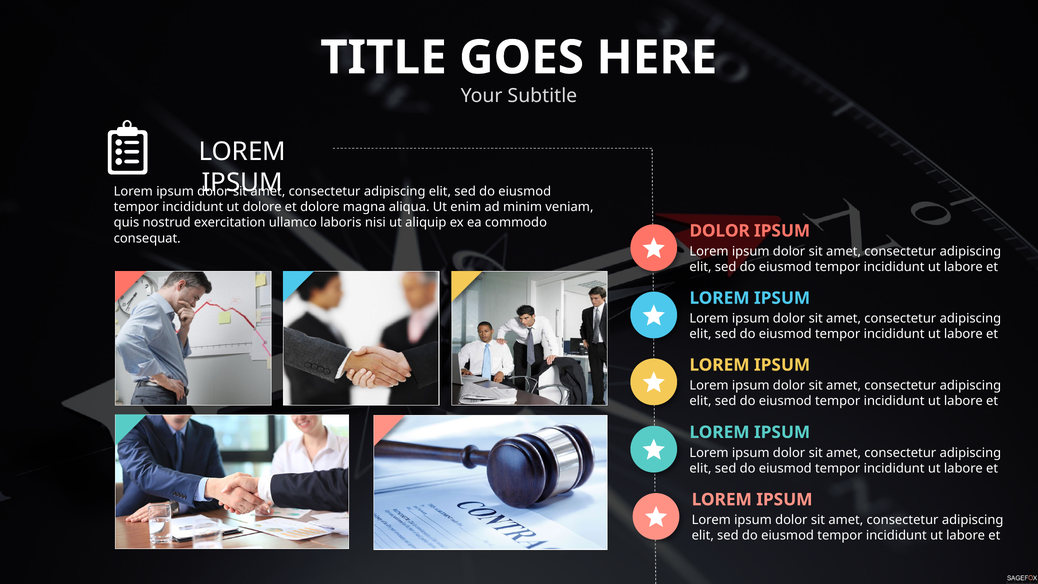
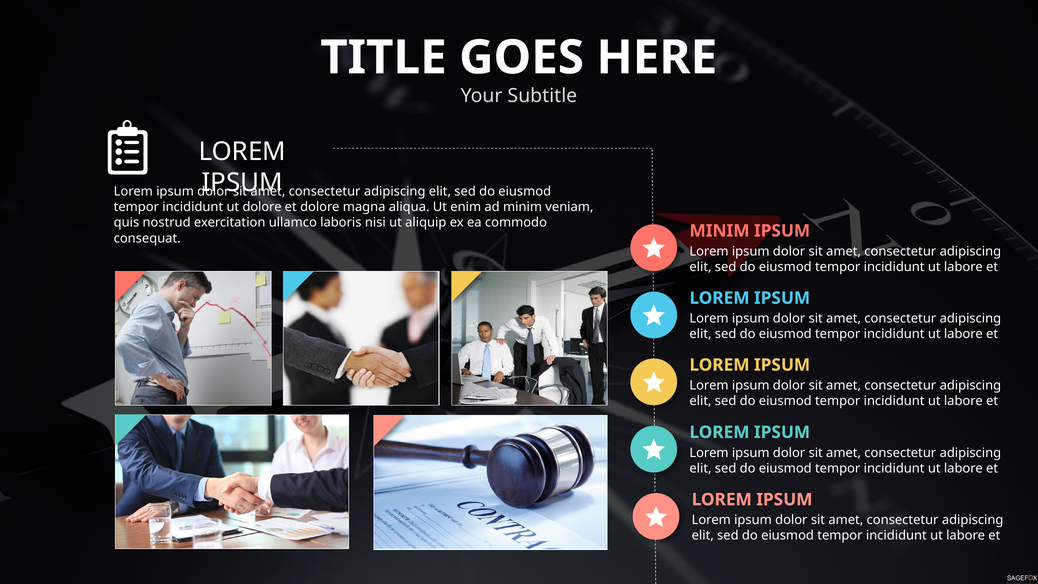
DOLOR at (720, 231): DOLOR -> MINIM
